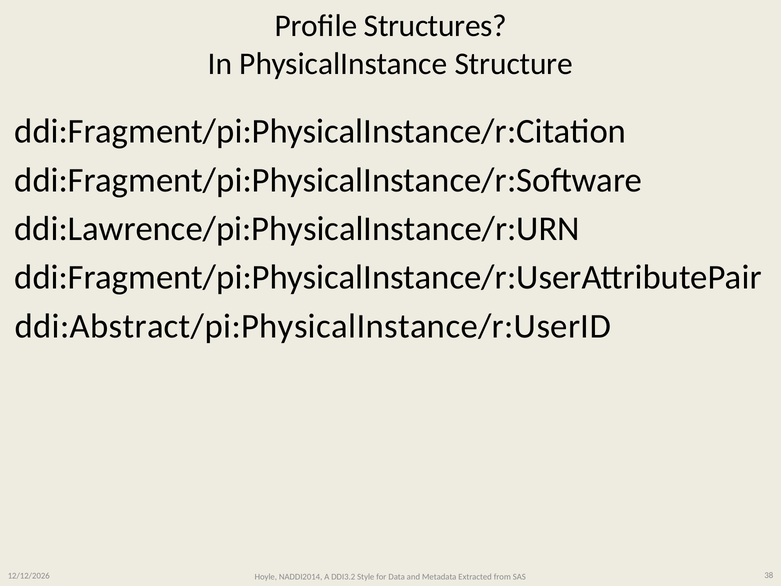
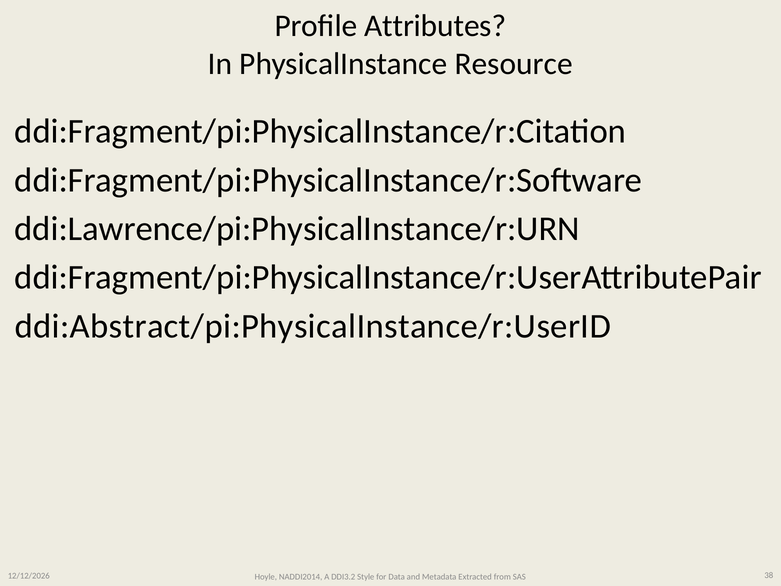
Structures: Structures -> Attributes
Structure: Structure -> Resource
